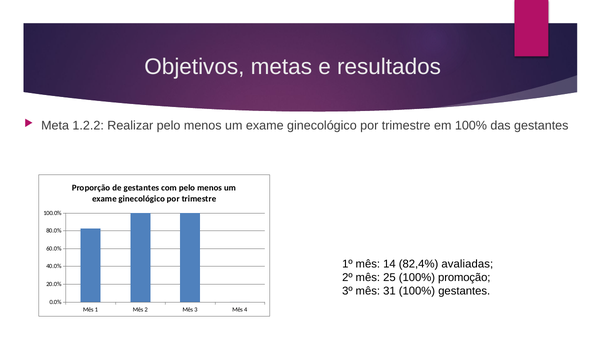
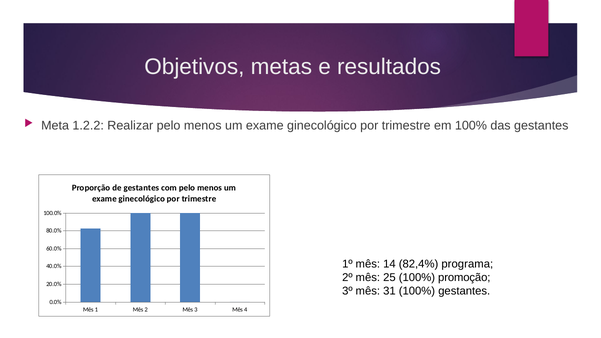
avaliadas: avaliadas -> programa
